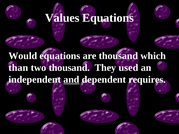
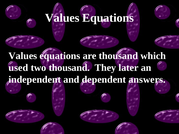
Would at (23, 56): Would -> Values
than: than -> used
used: used -> later
and underline: present -> none
requires: requires -> answers
